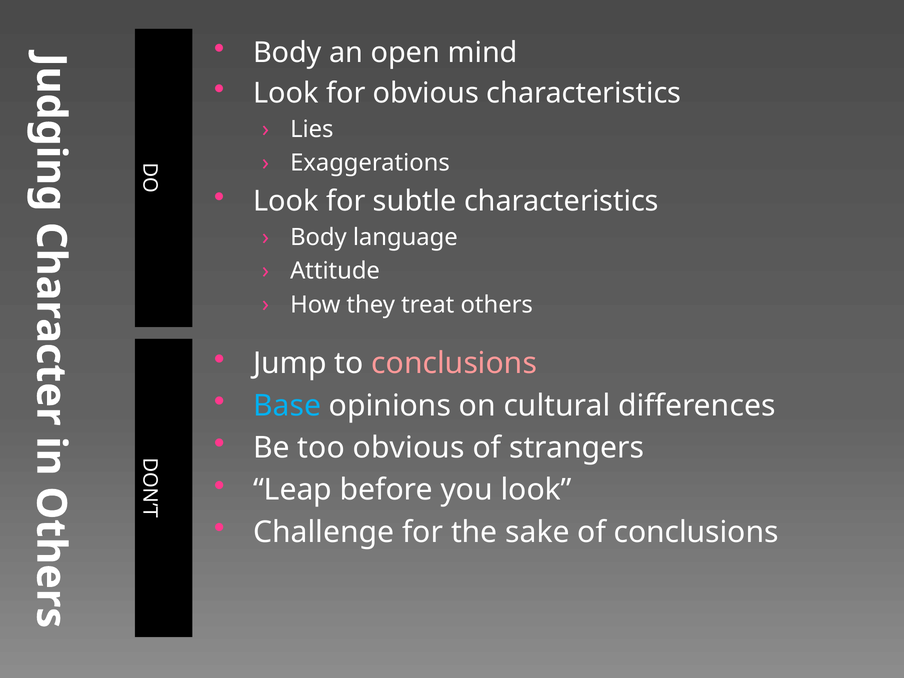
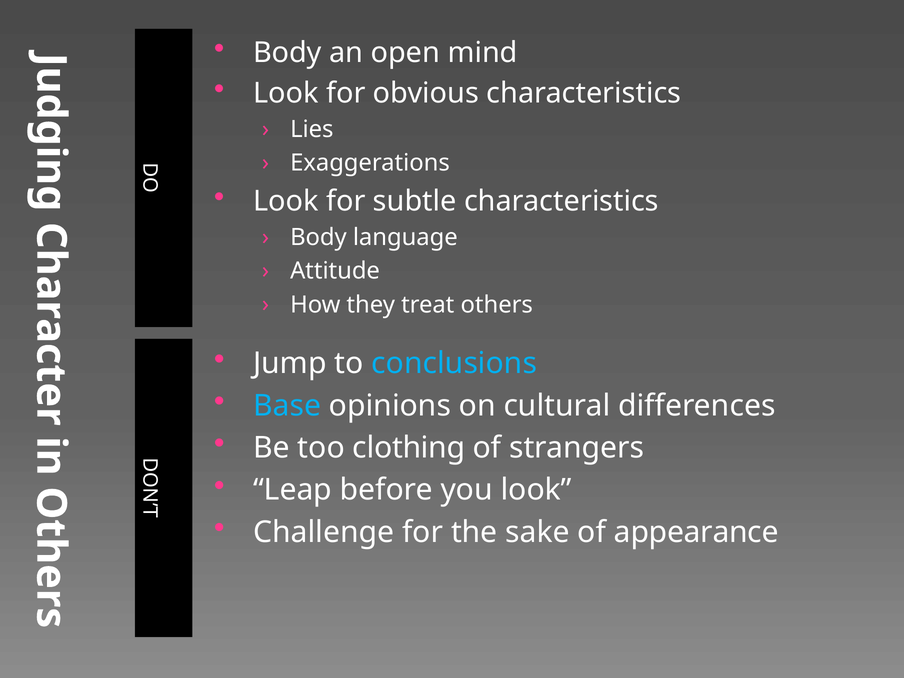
conclusions at (454, 363) colour: pink -> light blue
too obvious: obvious -> clothing
of conclusions: conclusions -> appearance
